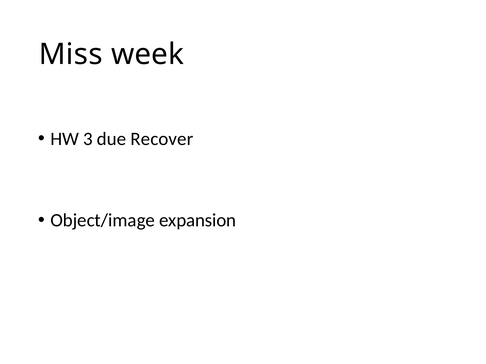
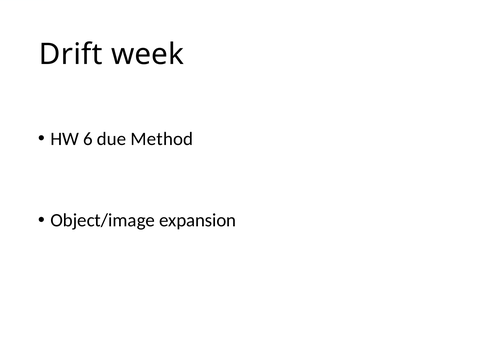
Miss: Miss -> Drift
3: 3 -> 6
Recover: Recover -> Method
